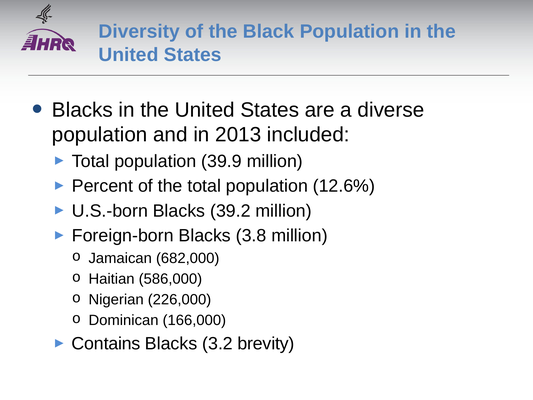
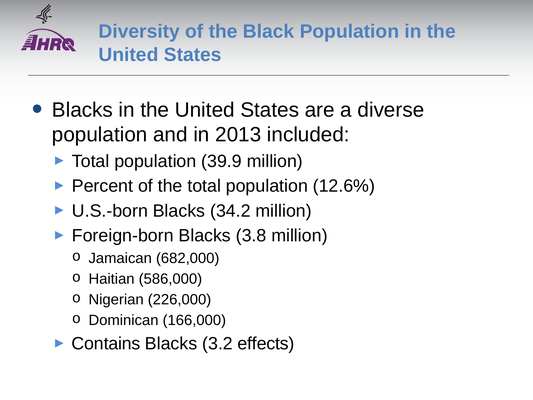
39.2: 39.2 -> 34.2
brevity: brevity -> effects
